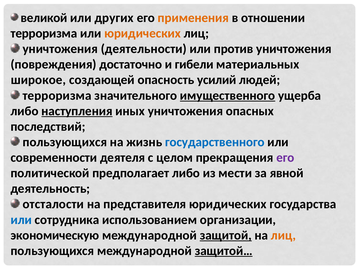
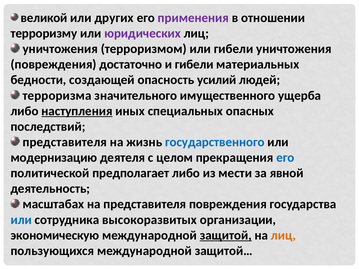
применения colour: orange -> purple
терроризма at (44, 33): терроризма -> терроризму
юридических at (143, 33) colour: orange -> purple
деятельности: деятельности -> терроризмом
или против: против -> гибели
широкое: широкое -> бедности
имущественного underline: present -> none
иных уничтожения: уничтожения -> специальных
пользующихся at (65, 142): пользующихся -> представителя
современности: современности -> модернизацию
его at (285, 158) colour: purple -> blue
отсталости: отсталости -> масштабах
представителя юридических: юридических -> повреждения
использованием: использованием -> высокоразвитых
защитой… underline: present -> none
